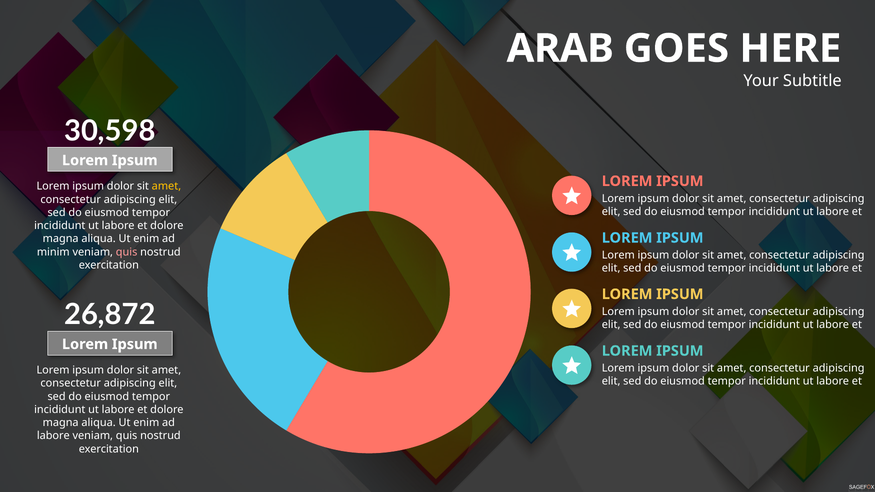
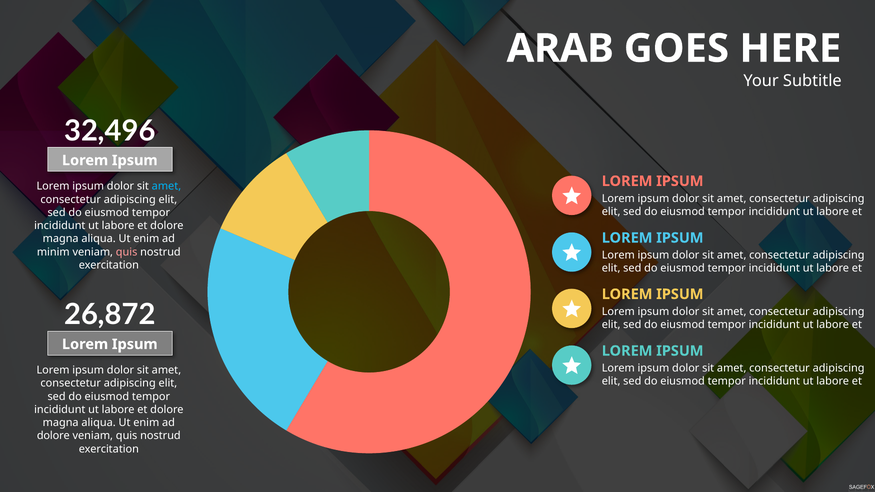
30,598: 30,598 -> 32,496
amet at (166, 186) colour: yellow -> light blue
labore at (53, 436): labore -> dolore
